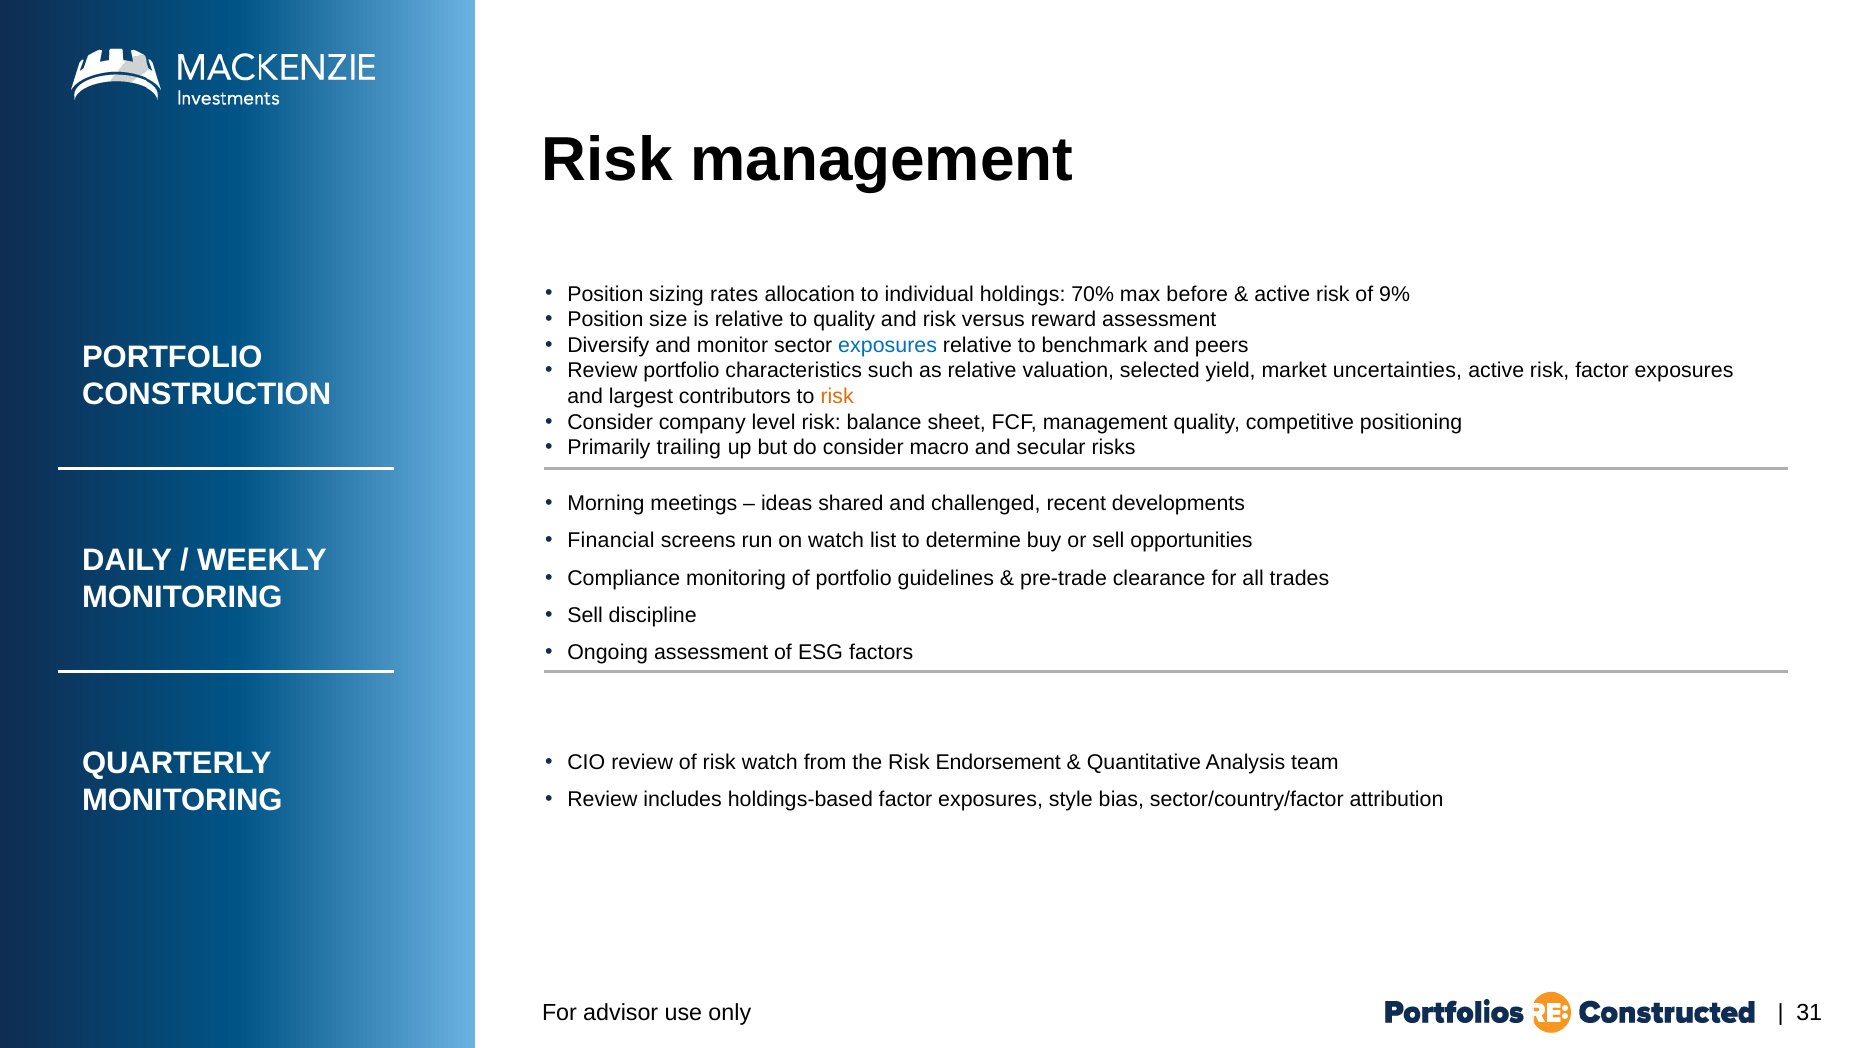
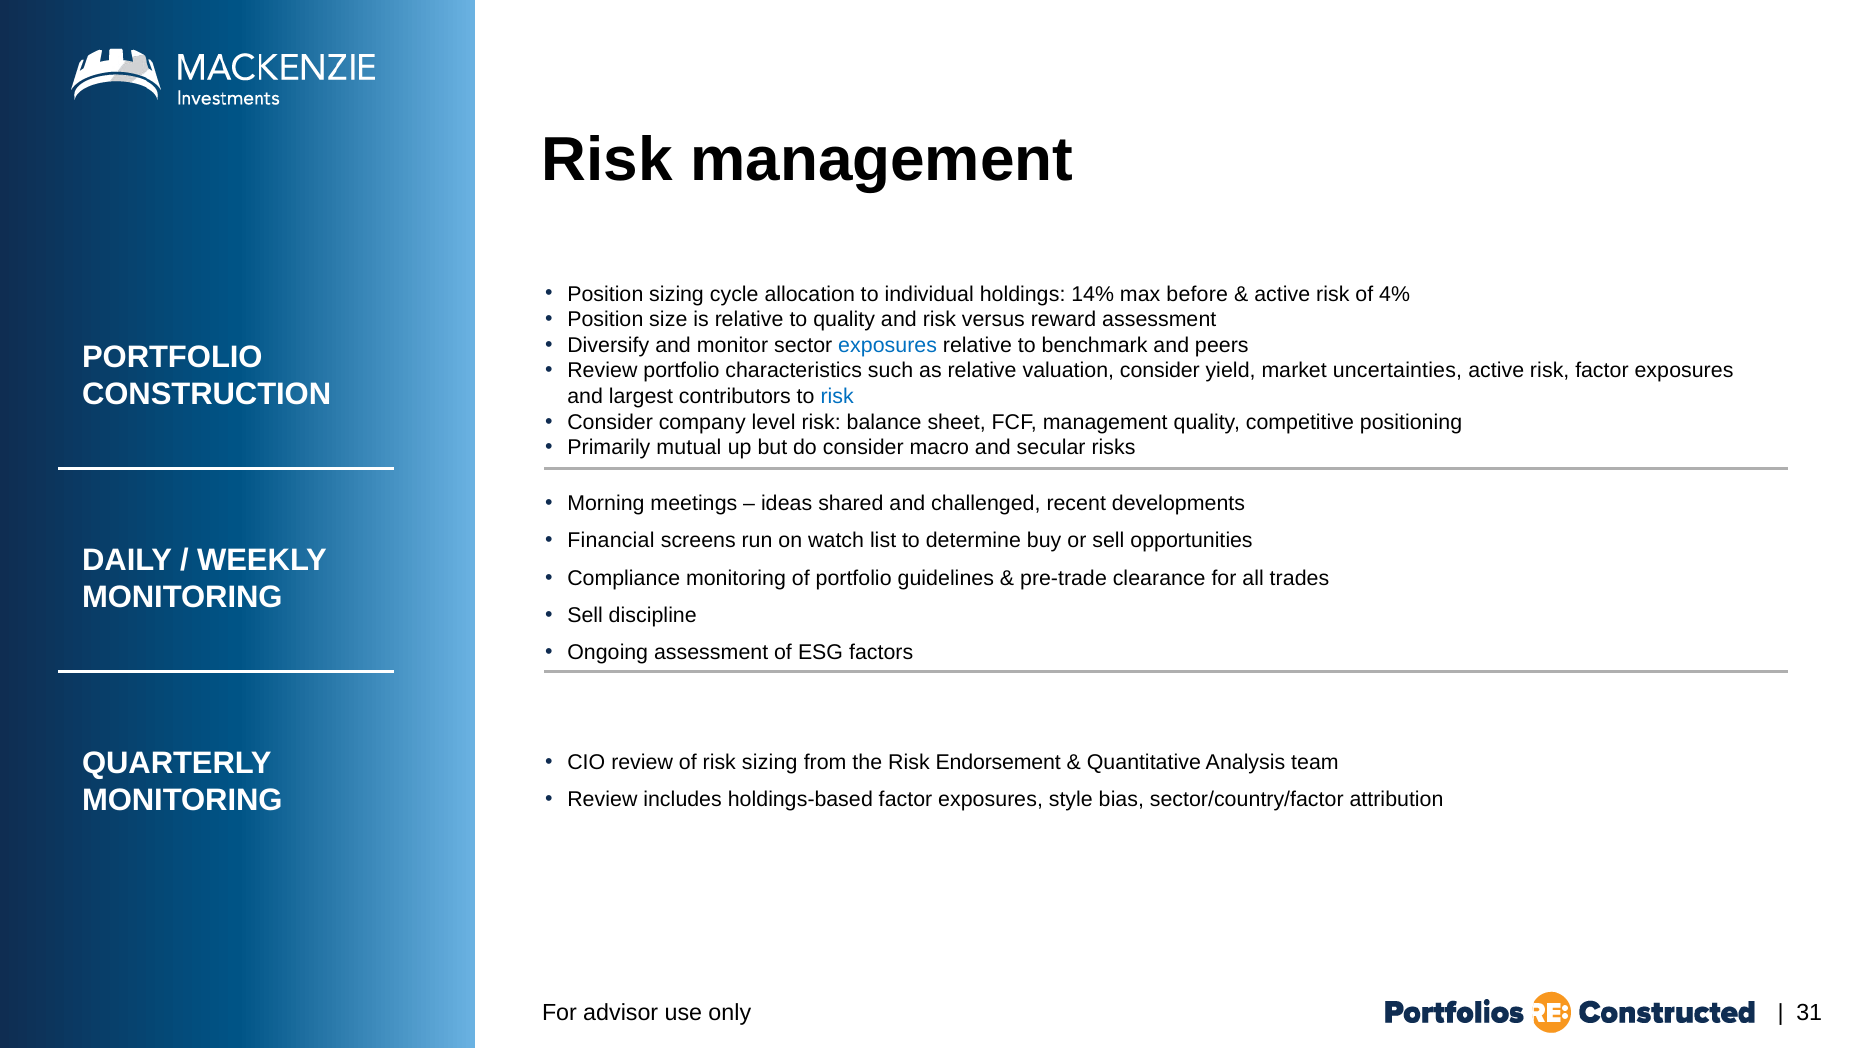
rates: rates -> cycle
70%: 70% -> 14%
9%: 9% -> 4%
valuation selected: selected -> consider
risk at (837, 397) colour: orange -> blue
trailing: trailing -> mutual
risk watch: watch -> sizing
